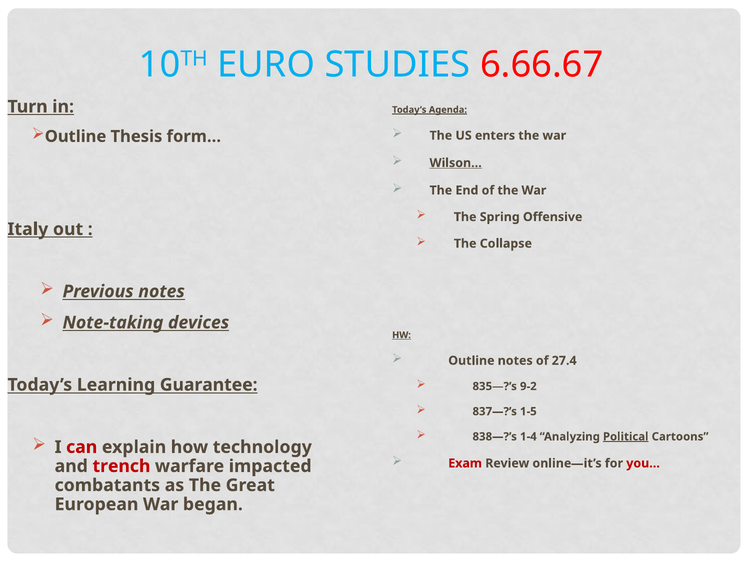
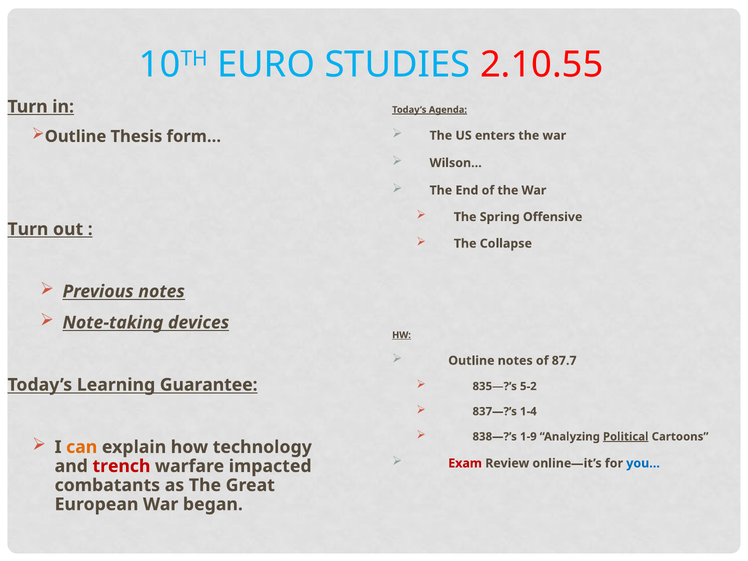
6.66.67: 6.66.67 -> 2.10.55
Wilson… underline: present -> none
Italy at (28, 229): Italy -> Turn
27.4: 27.4 -> 87.7
9-2: 9-2 -> 5-2
1-5: 1-5 -> 1-4
1-4: 1-4 -> 1-9
can colour: red -> orange
you… colour: red -> blue
